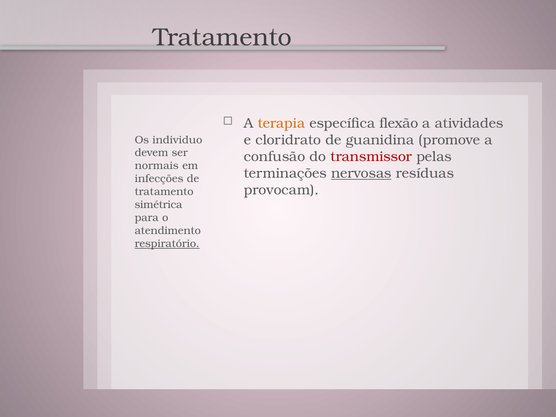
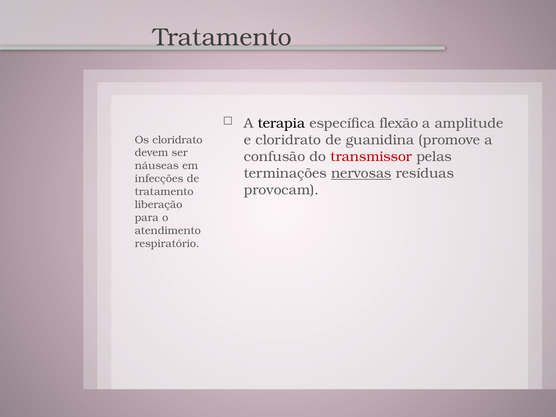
terapia colour: orange -> black
atividades: atividades -> amplitude
Os individuo: individuo -> cloridrato
normais: normais -> náuseas
simétrica: simétrica -> liberação
respiratório underline: present -> none
